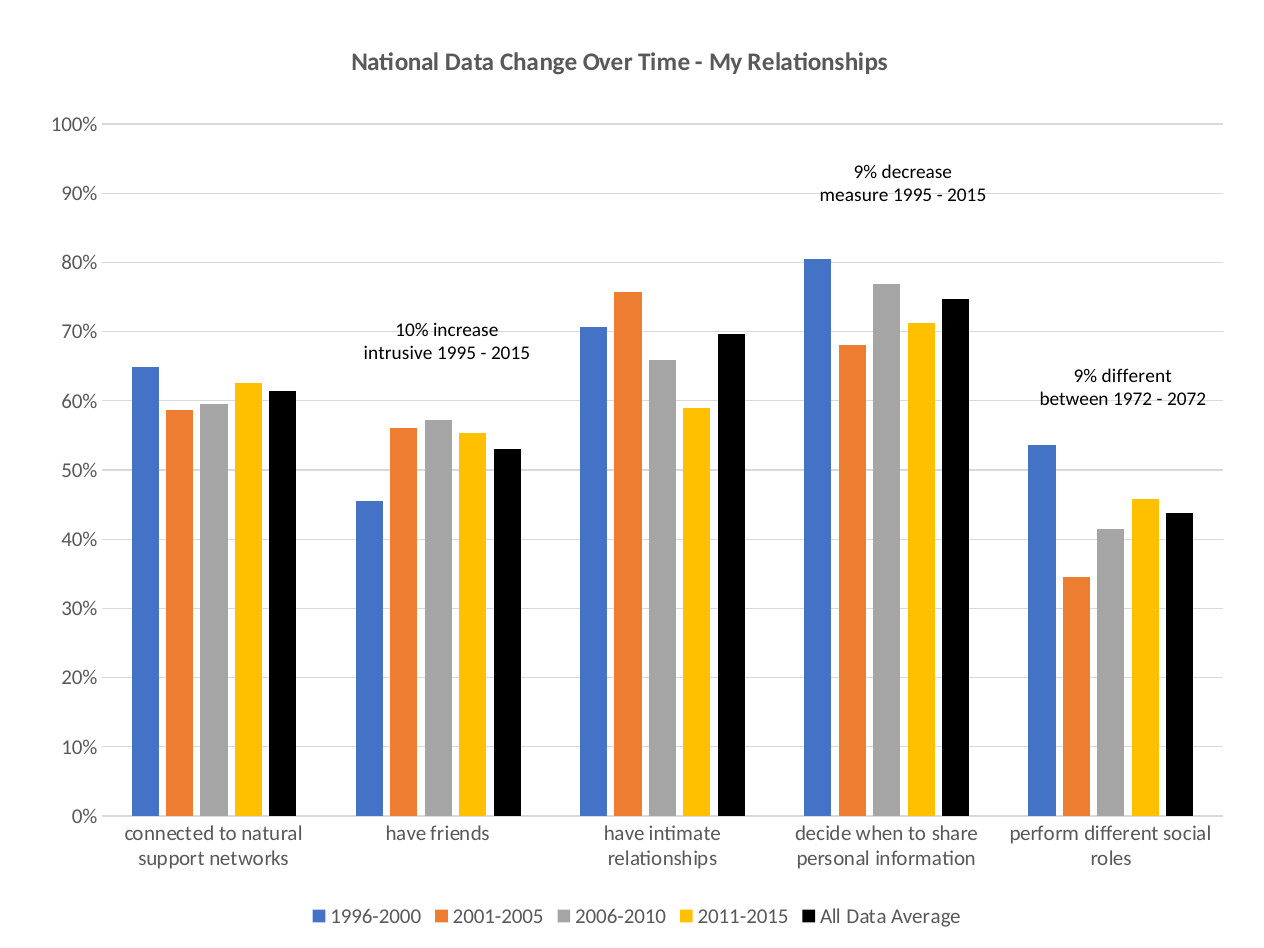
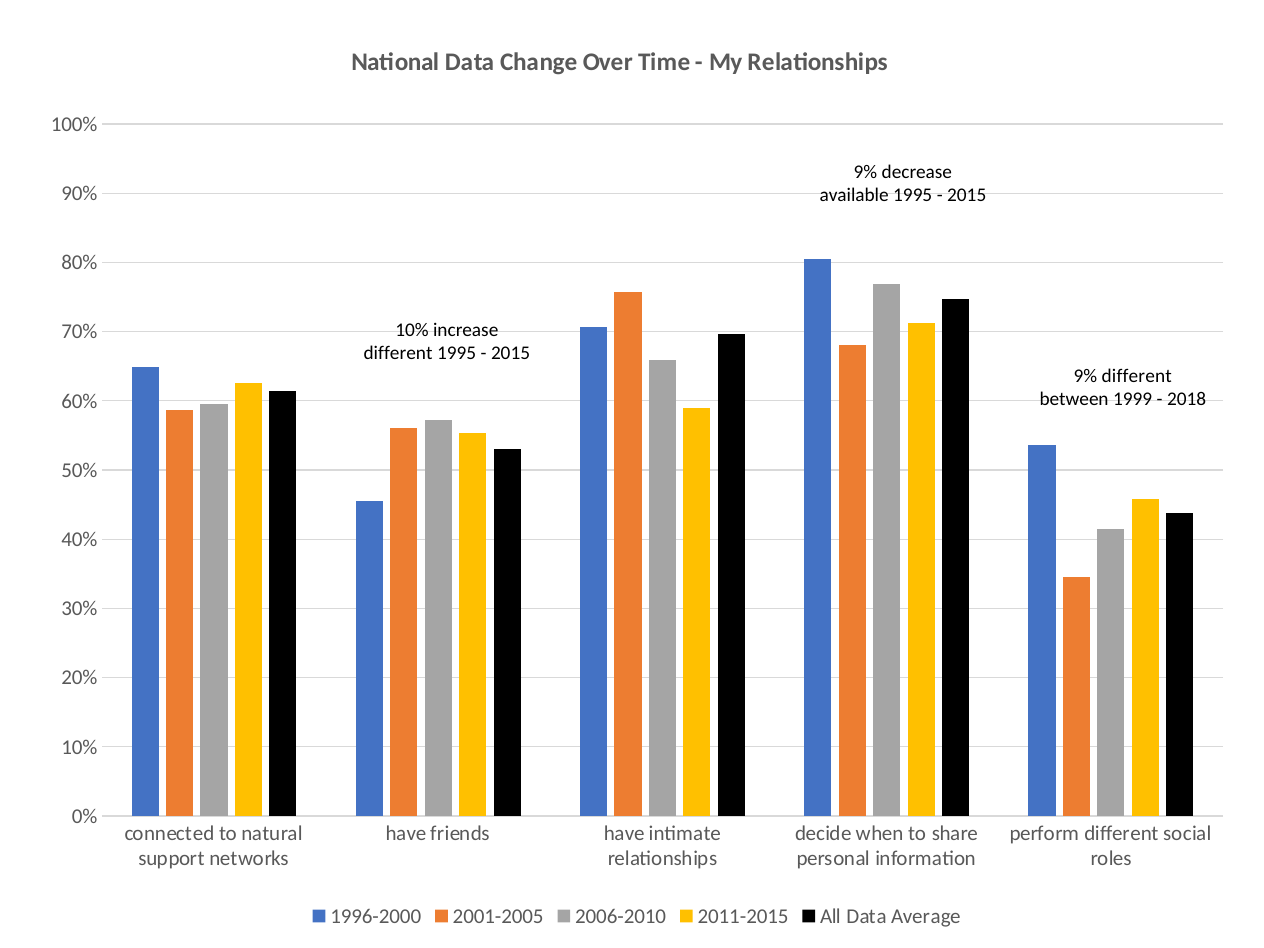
measure: measure -> available
intrusive at (398, 353): intrusive -> different
1972: 1972 -> 1999
2072: 2072 -> 2018
